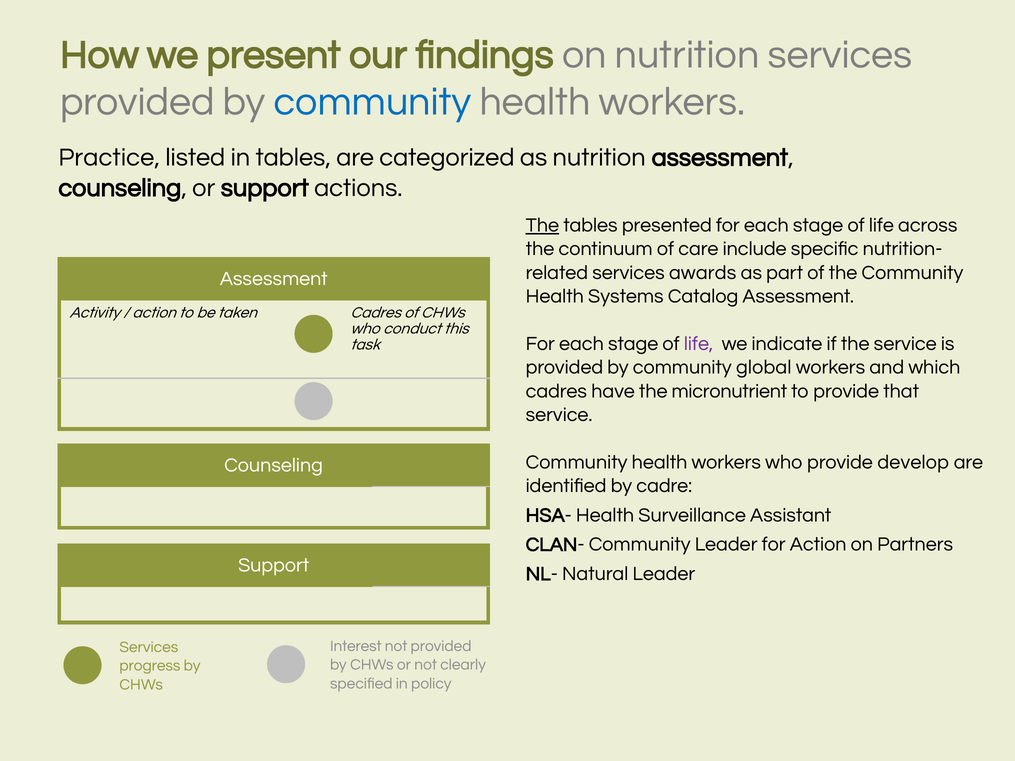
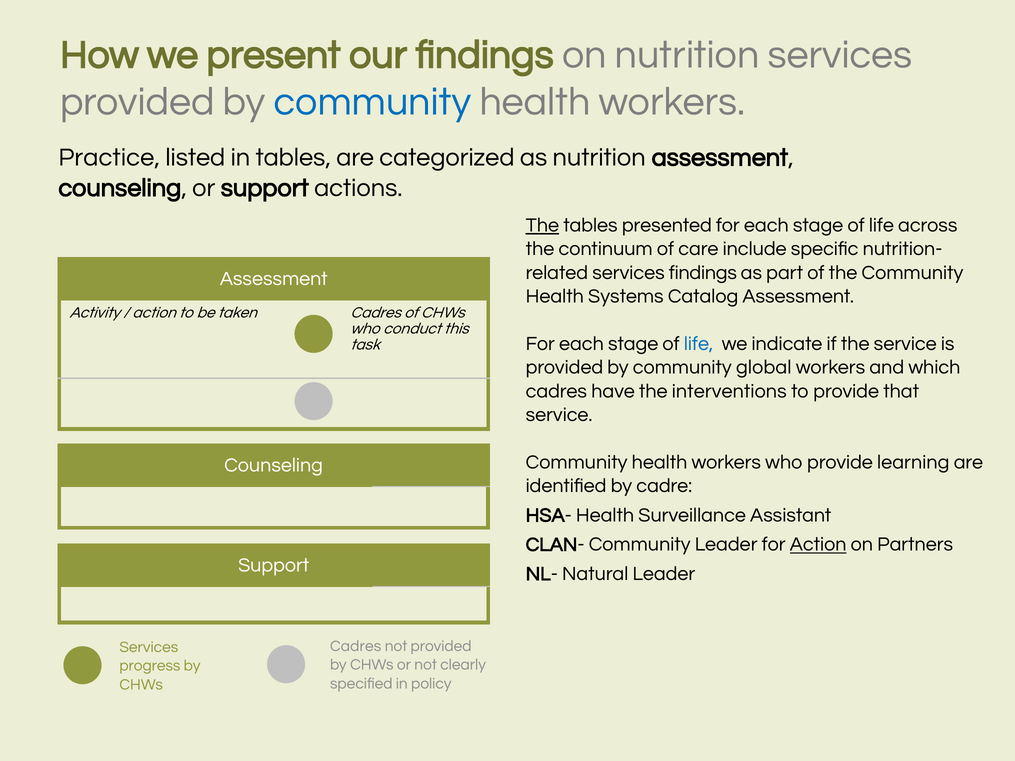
services awards: awards -> findings
life at (699, 344) colour: purple -> blue
micronutrient: micronutrient -> interventions
develop: develop -> learning
Action at (818, 545) underline: none -> present
Interest at (356, 646): Interest -> Cadres
